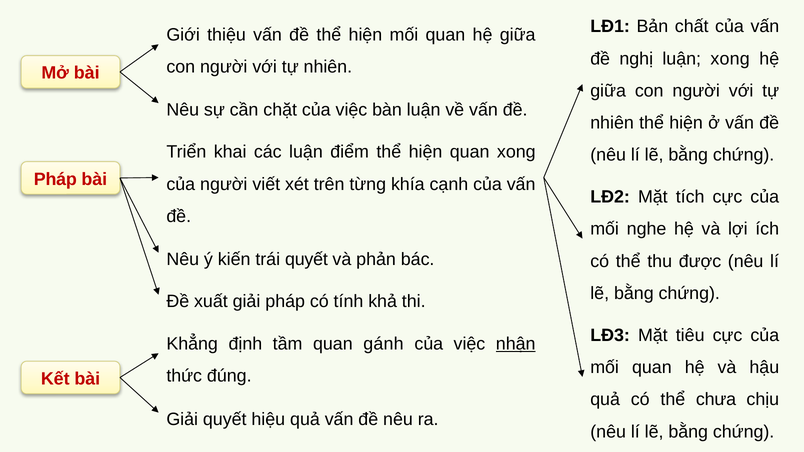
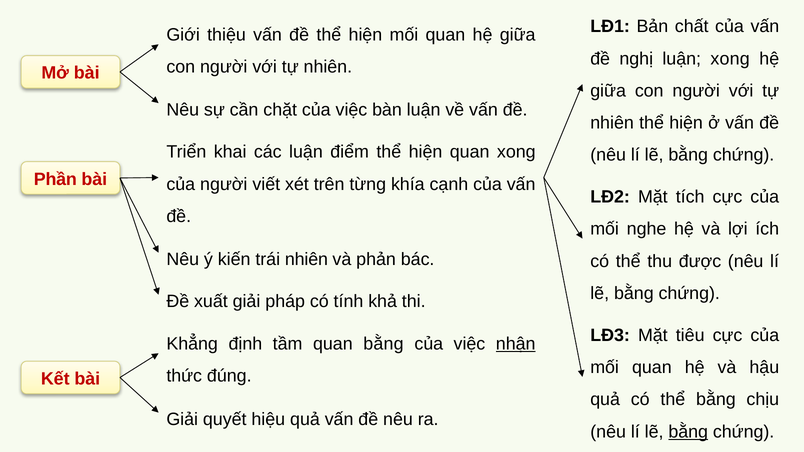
Pháp at (55, 179): Pháp -> Phần
trái quyết: quyết -> nhiên
quan gánh: gánh -> bằng
thể chưa: chưa -> bằng
bằng at (688, 432) underline: none -> present
